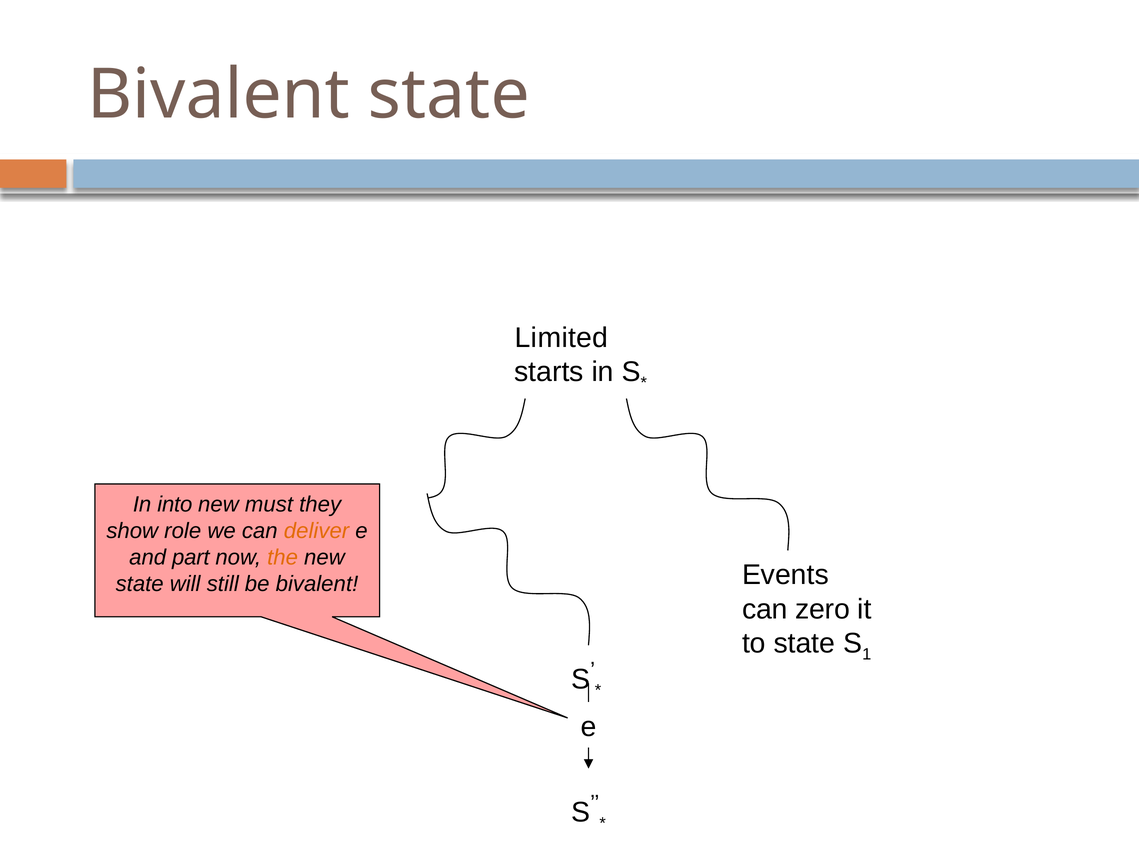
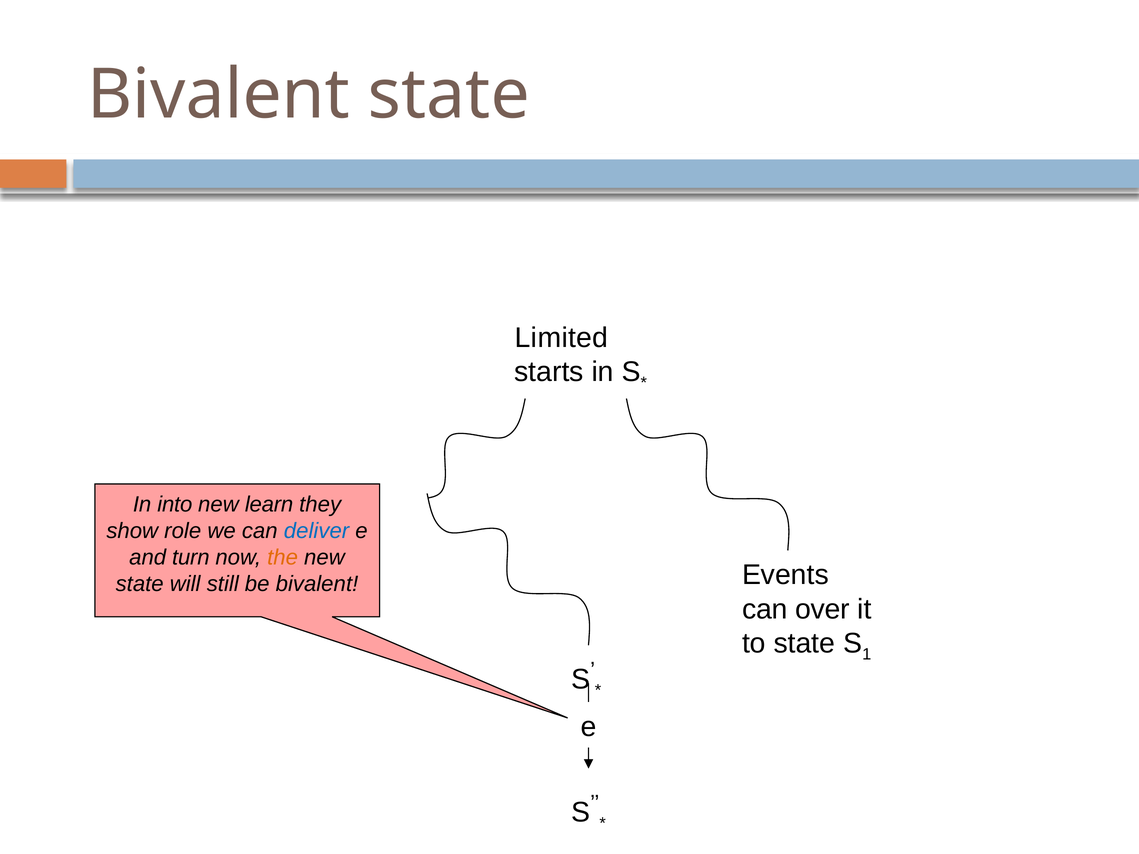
must: must -> learn
deliver colour: orange -> blue
part: part -> turn
zero: zero -> over
